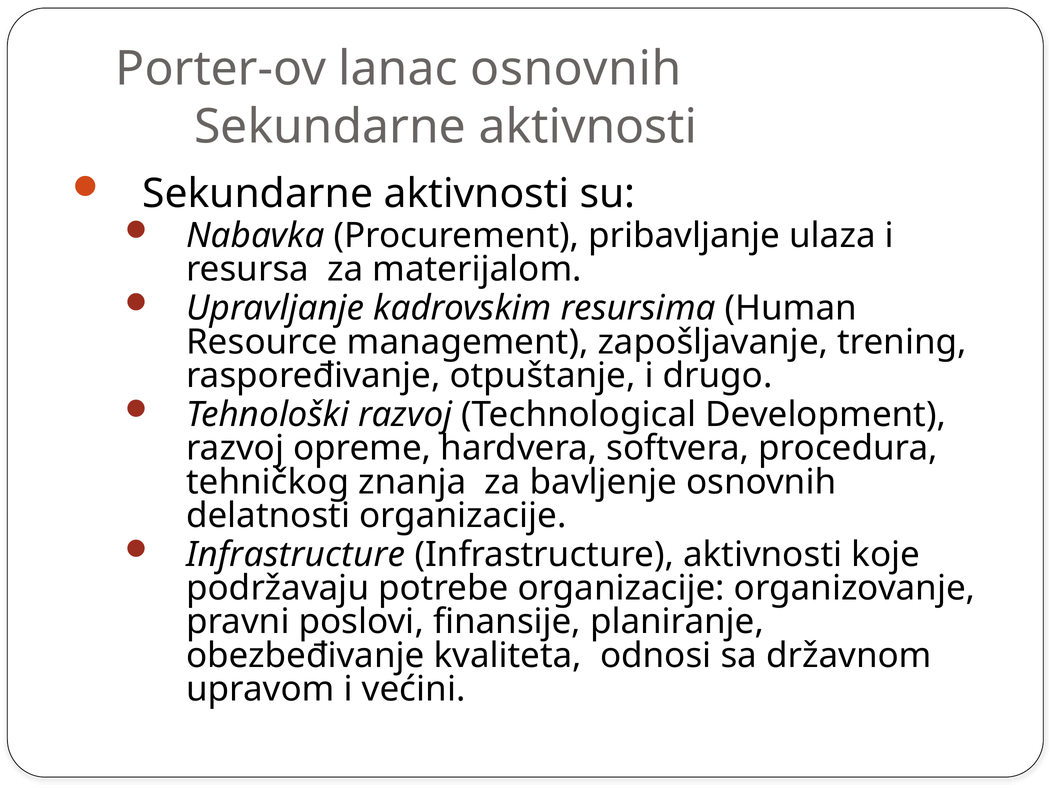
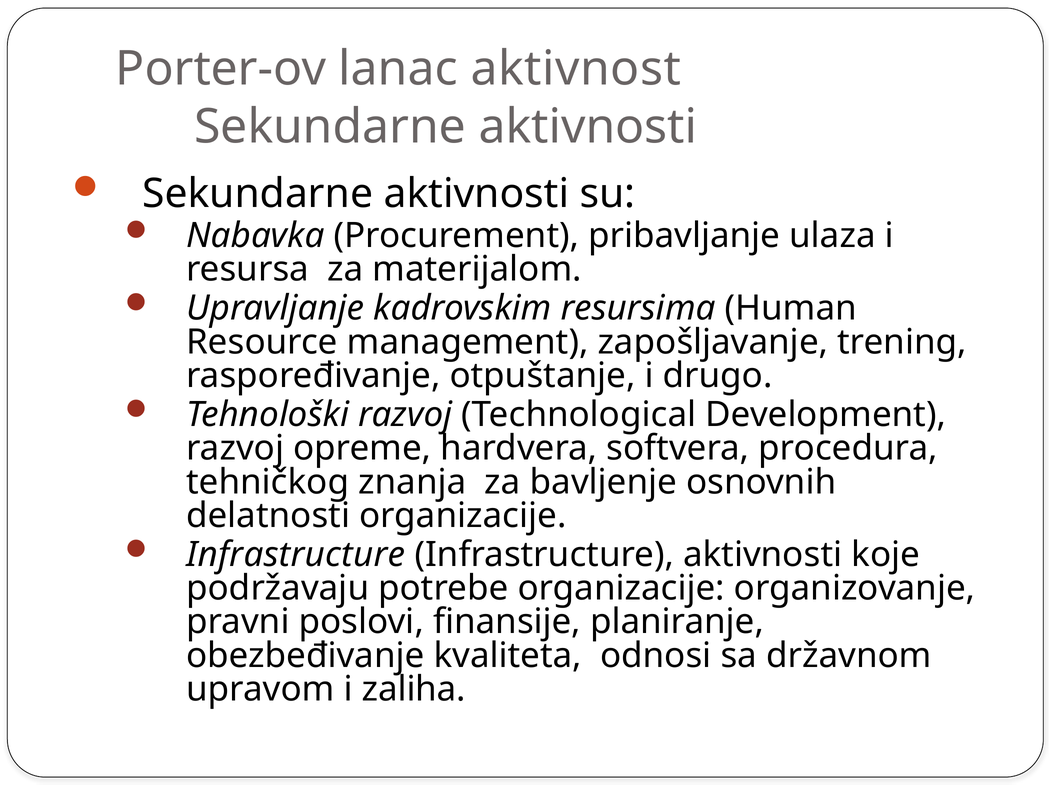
lanac osnovnih: osnovnih -> aktivnost
većini: većini -> zaliha
